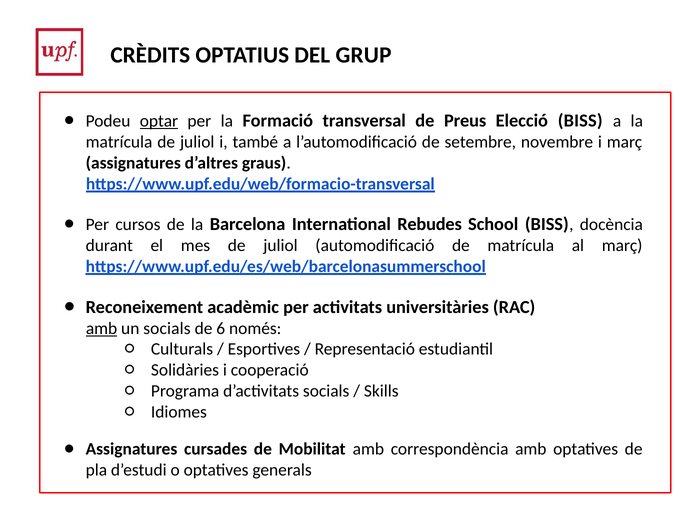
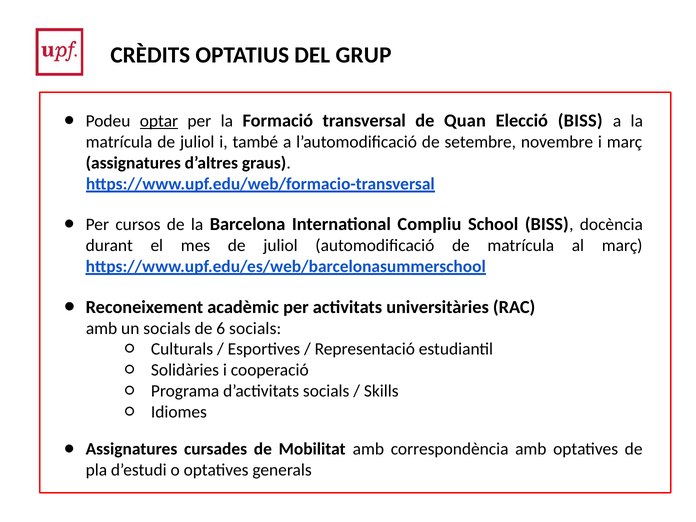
Preus: Preus -> Quan
Rebudes: Rebudes -> Compliu
amb at (102, 328) underline: present -> none
6 només: només -> socials
